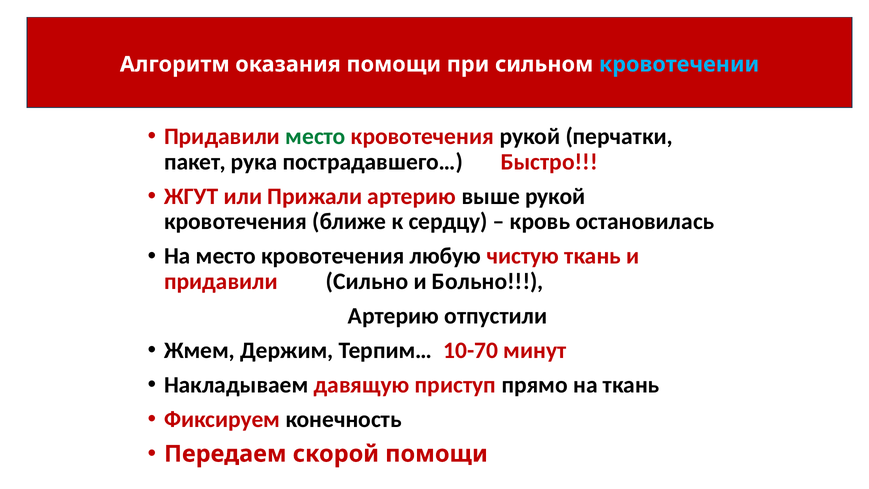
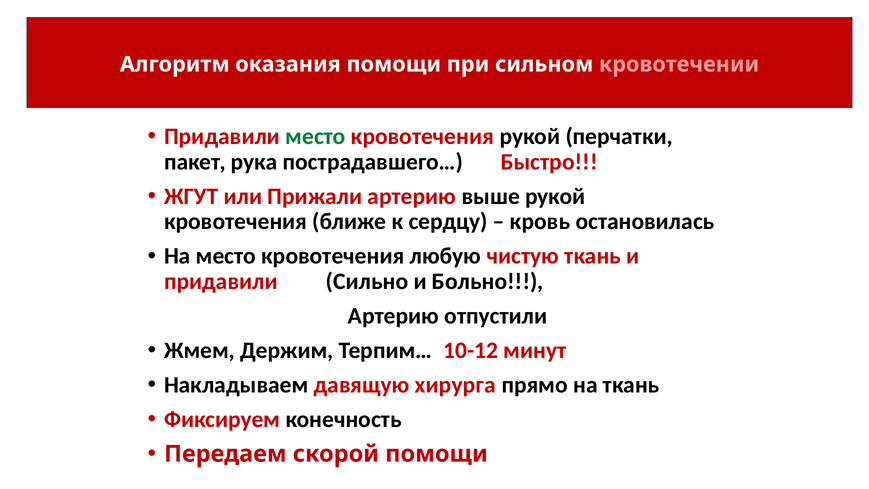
кровотечении colour: light blue -> pink
10-70: 10-70 -> 10-12
приступ: приступ -> хирурга
